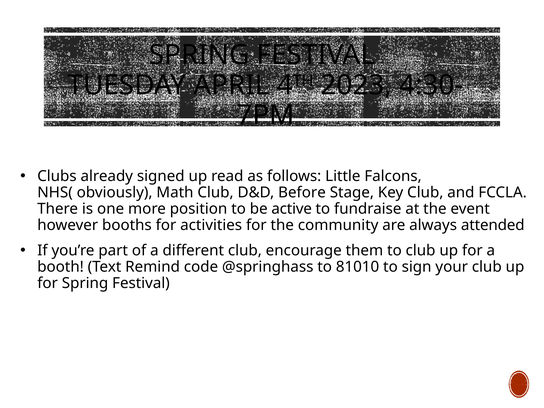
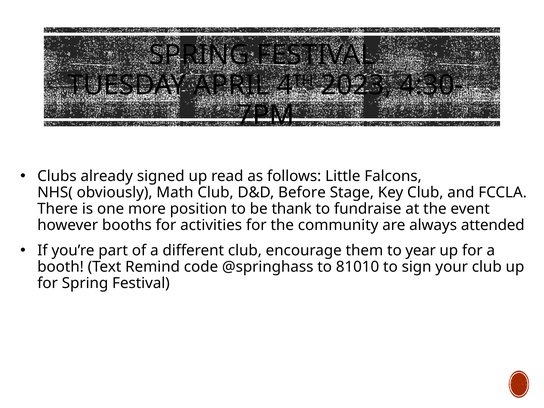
active: active -> thank
to club: club -> year
